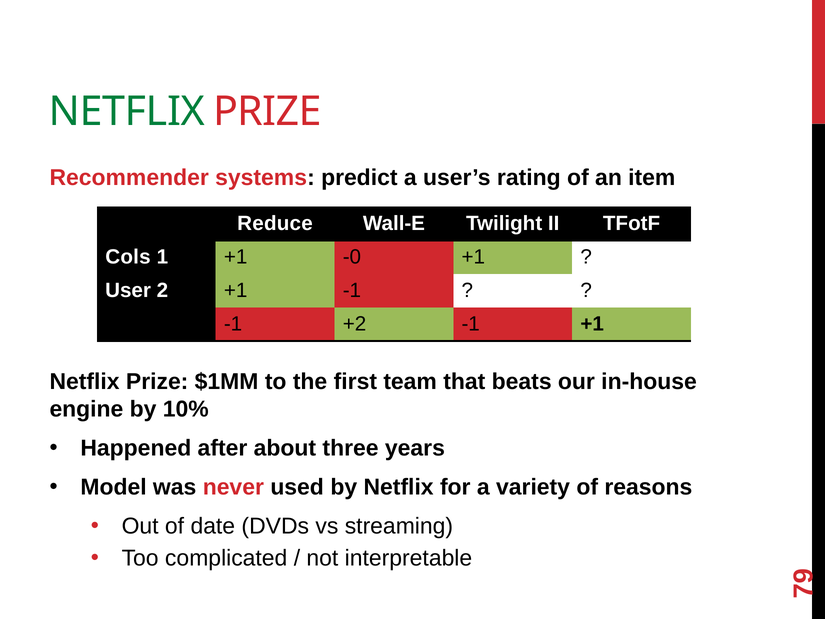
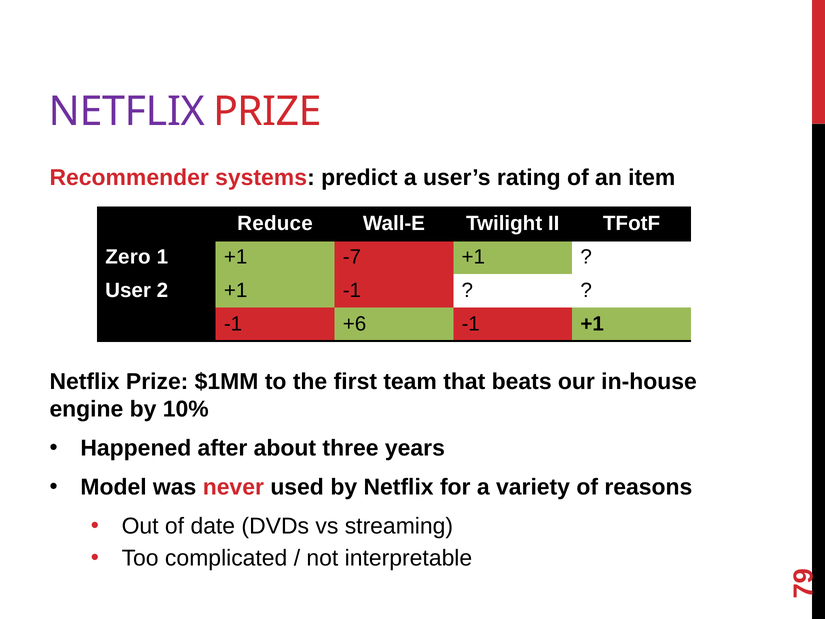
NETFLIX at (127, 112) colour: green -> purple
Cols: Cols -> Zero
-0: -0 -> -7
+2: +2 -> +6
